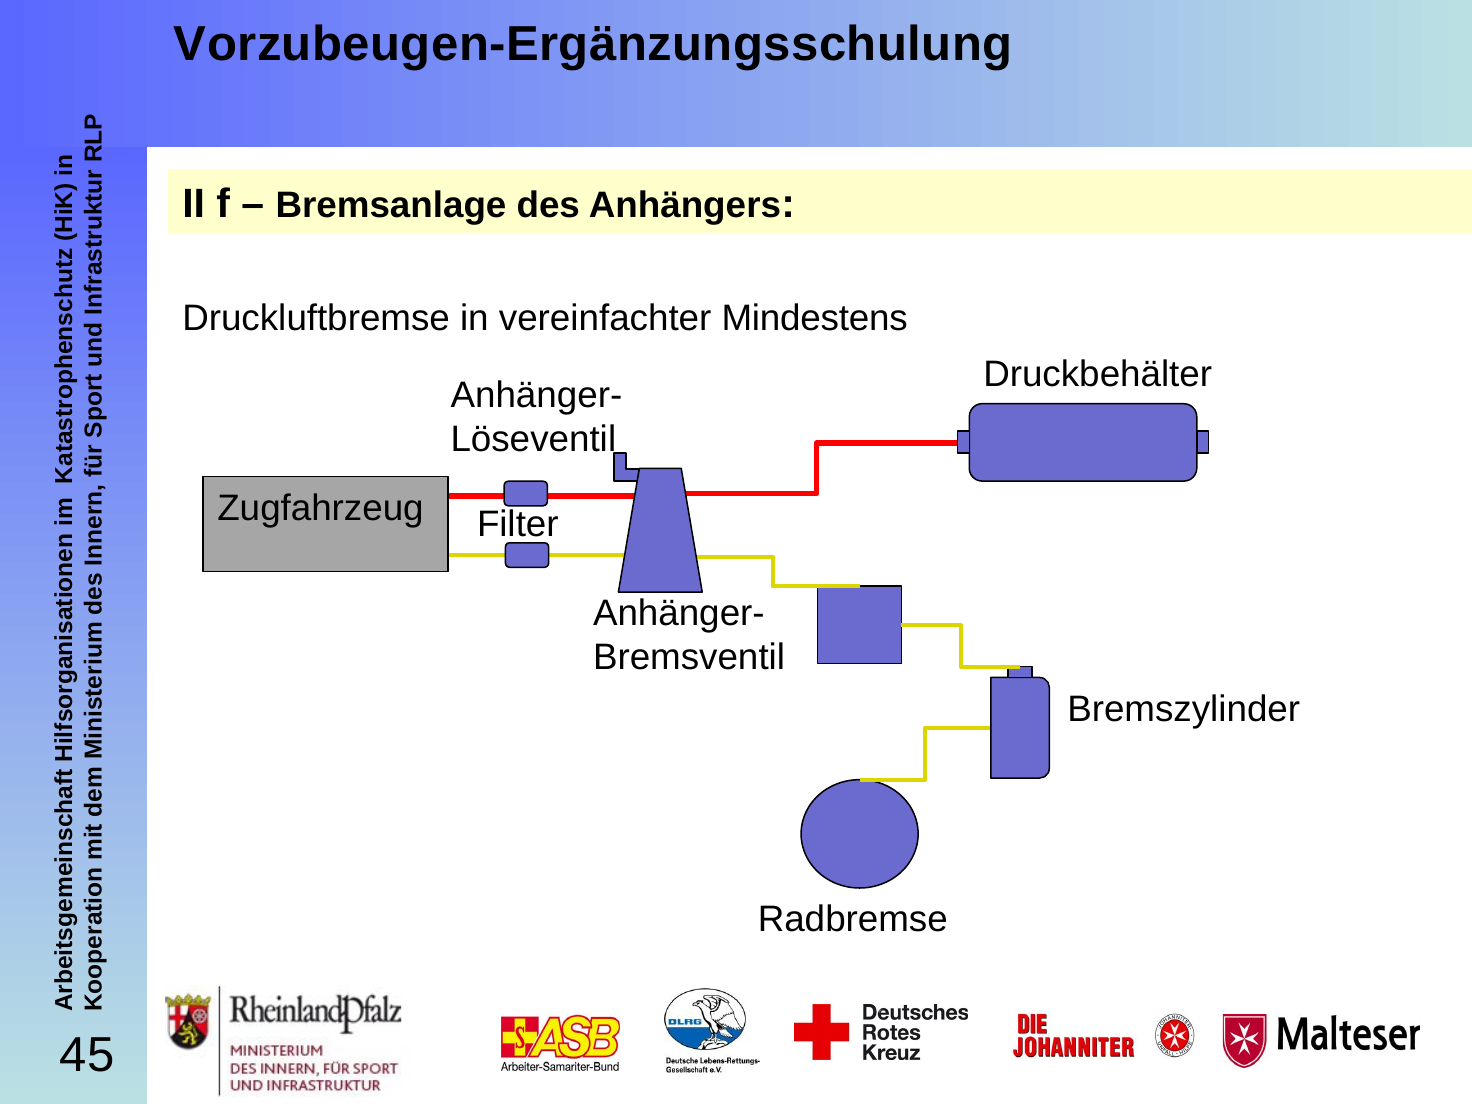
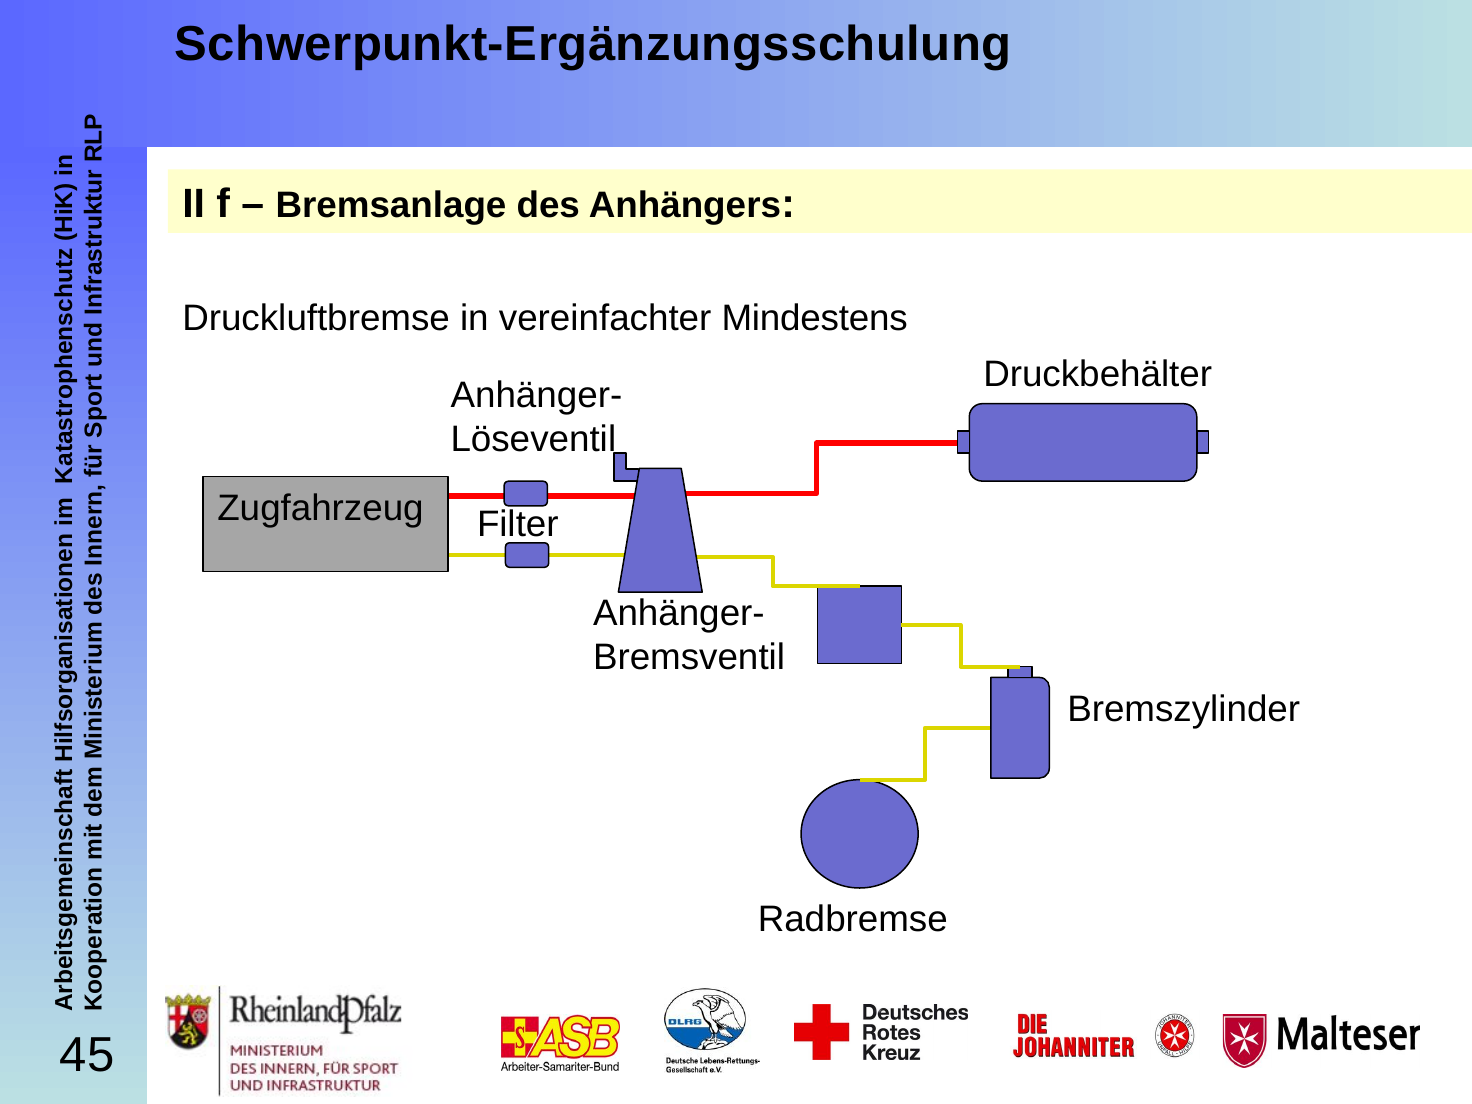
Vorzubeugen-Ergänzungsschulung: Vorzubeugen-Ergänzungsschulung -> Schwerpunkt-Ergänzungsschulung
